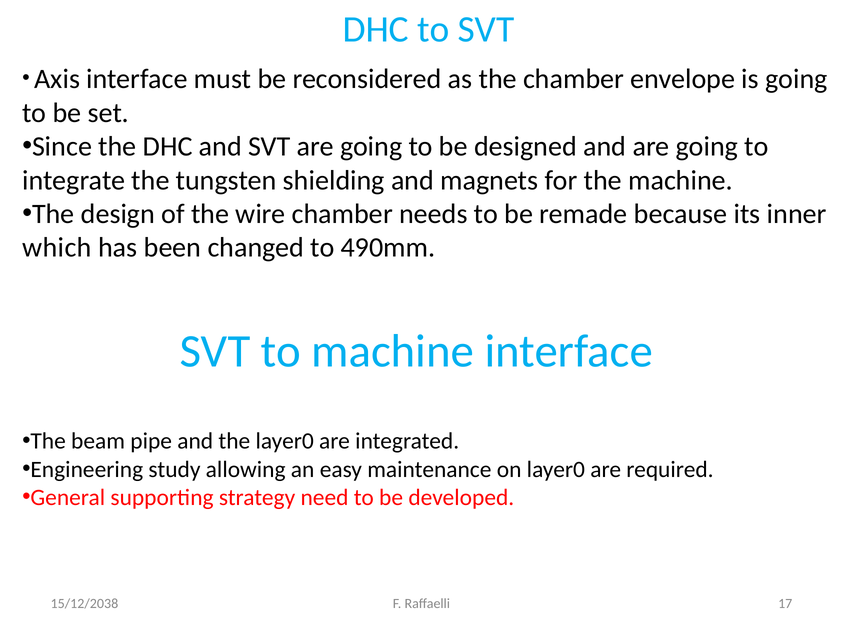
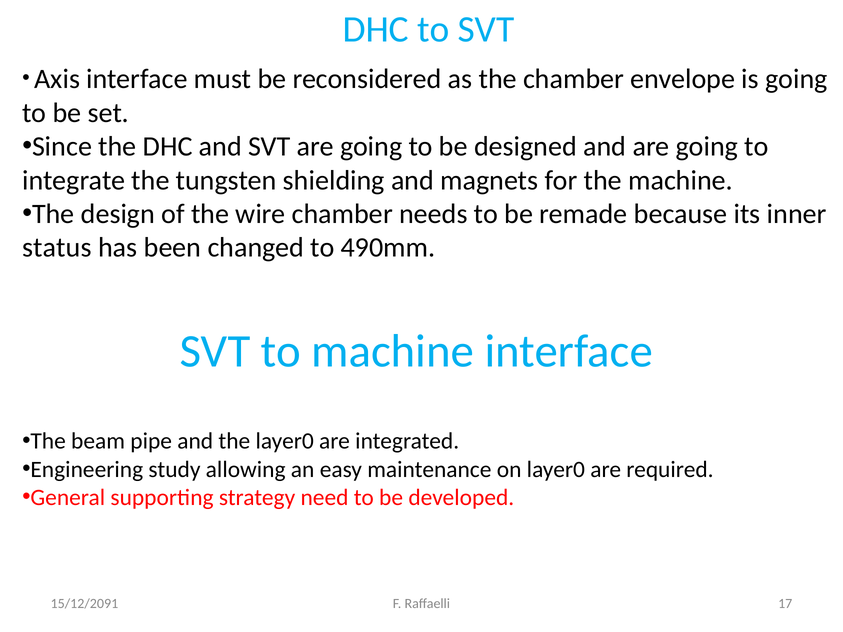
which: which -> status
15/12/2038: 15/12/2038 -> 15/12/2091
